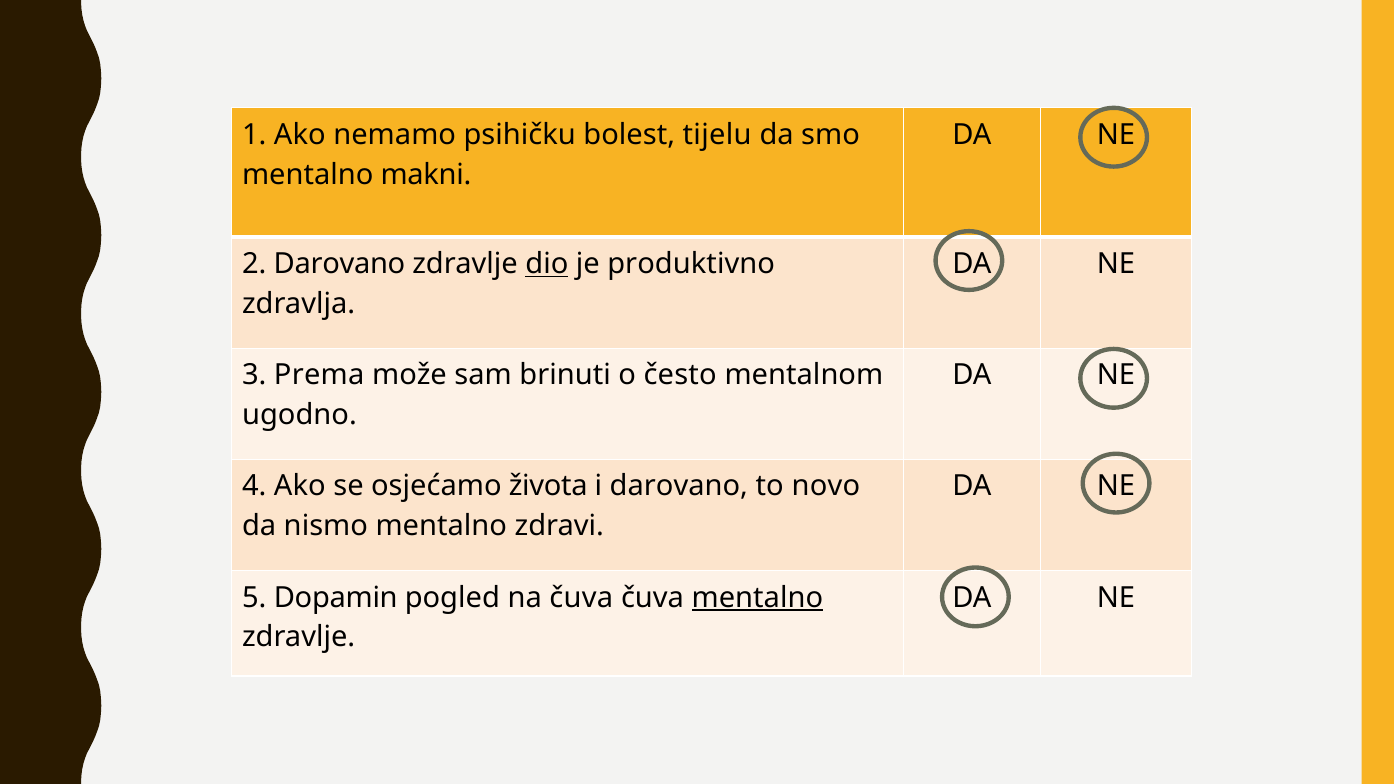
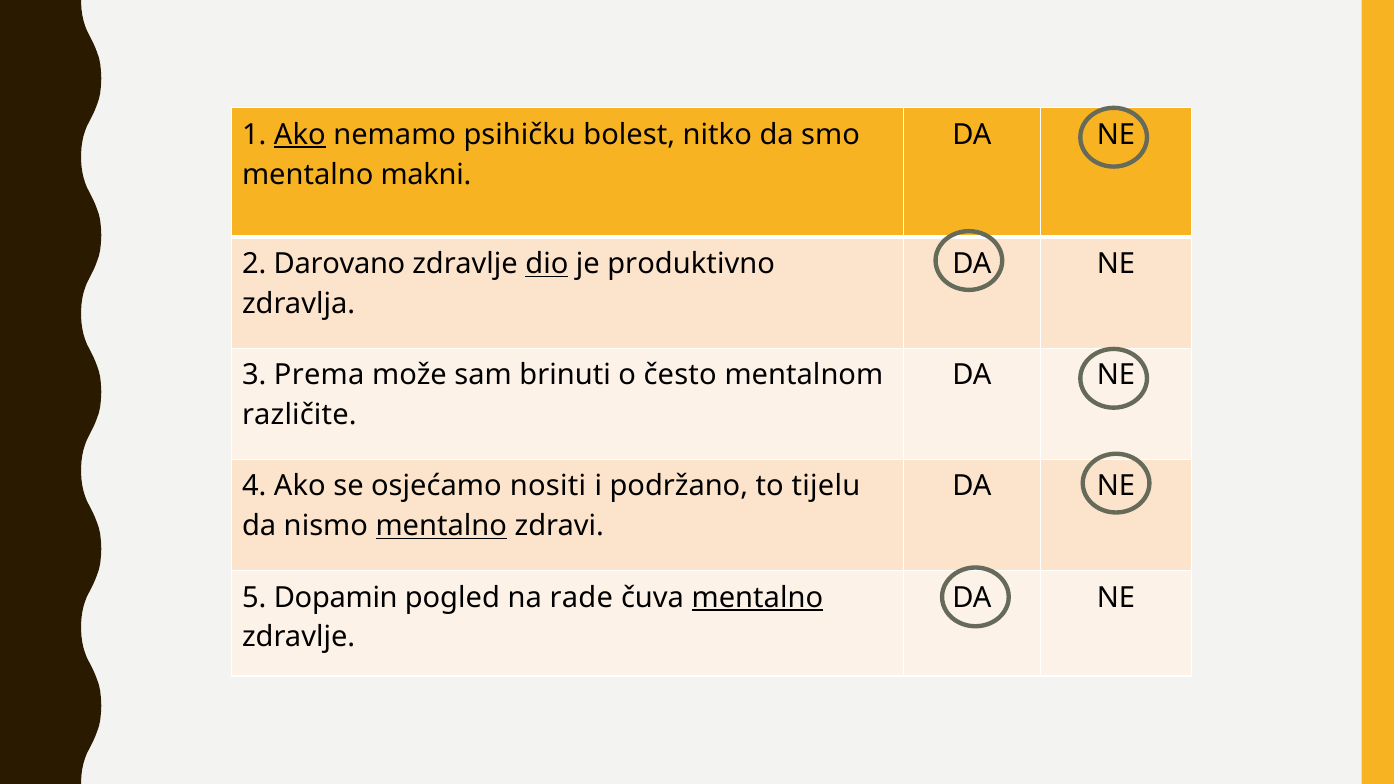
Ako at (300, 135) underline: none -> present
tijelu: tijelu -> nitko
ugodno: ugodno -> različite
života: života -> nositi
i darovano: darovano -> podržano
novo: novo -> tijelu
mentalno at (441, 526) underline: none -> present
na čuva: čuva -> rade
